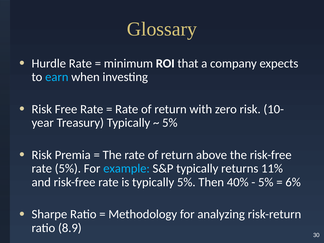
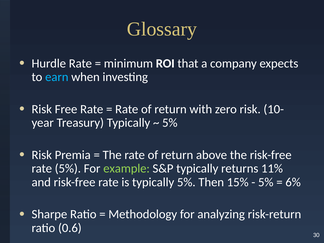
example colour: light blue -> light green
40%: 40% -> 15%
8.9: 8.9 -> 0.6
